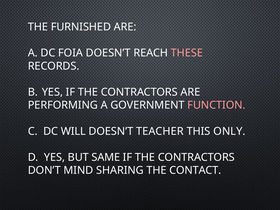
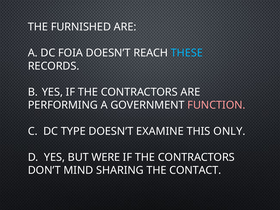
THESE colour: pink -> light blue
WILL: WILL -> TYPE
TEACHER: TEACHER -> EXAMINE
SAME: SAME -> WERE
